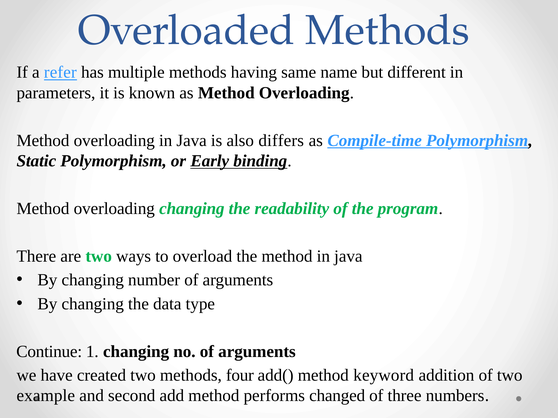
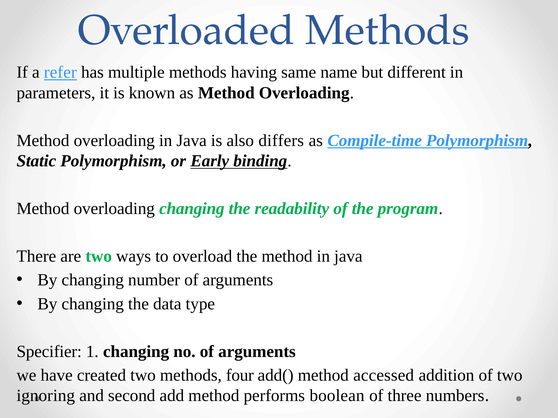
Continue: Continue -> Specifier
keyword: keyword -> accessed
example: example -> ignoring
changed: changed -> boolean
